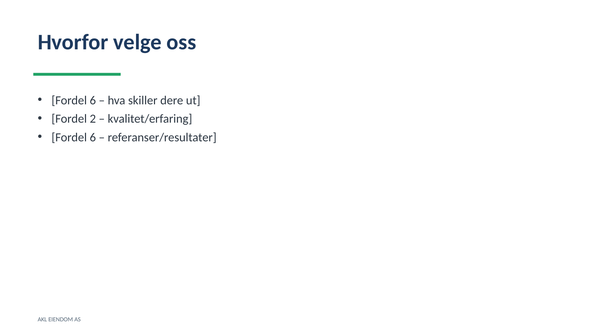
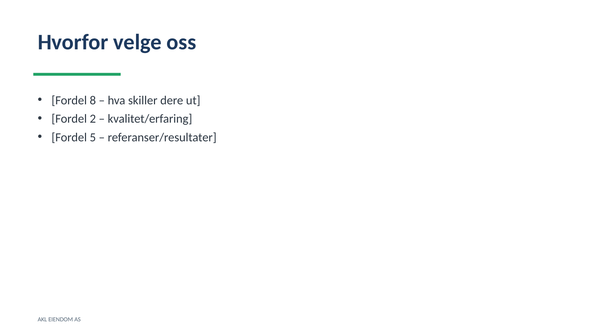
6 at (93, 100): 6 -> 8
6 at (93, 137): 6 -> 5
